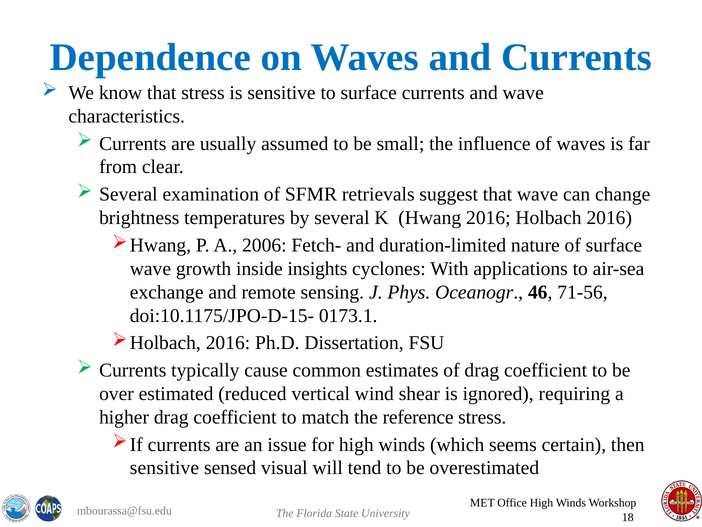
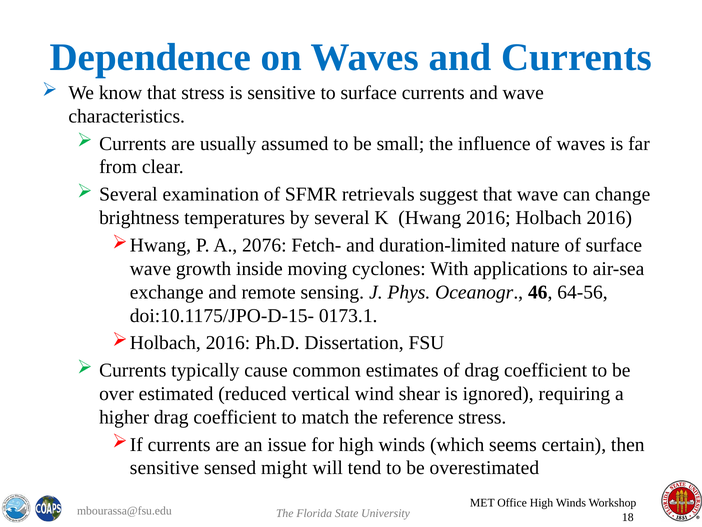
2006: 2006 -> 2076
insights: insights -> moving
71-56: 71-56 -> 64-56
visual: visual -> might
